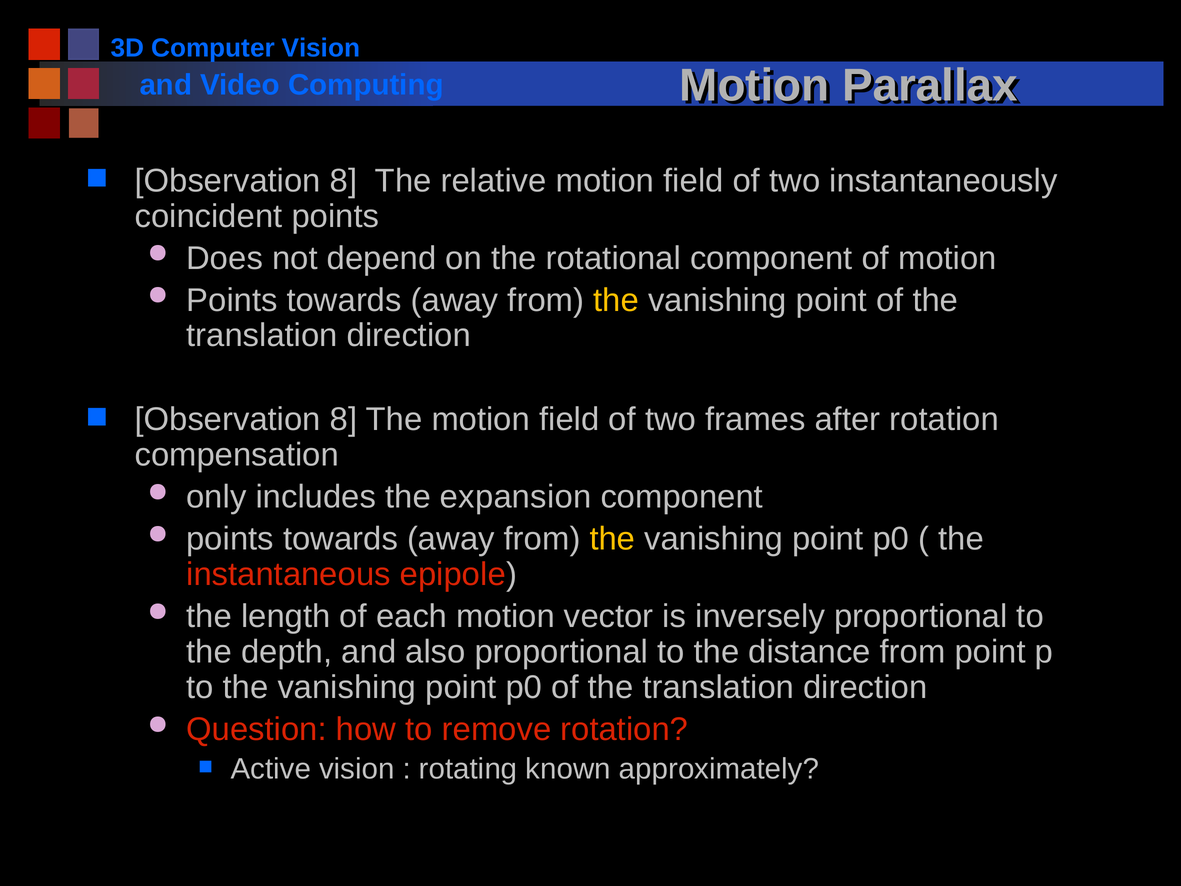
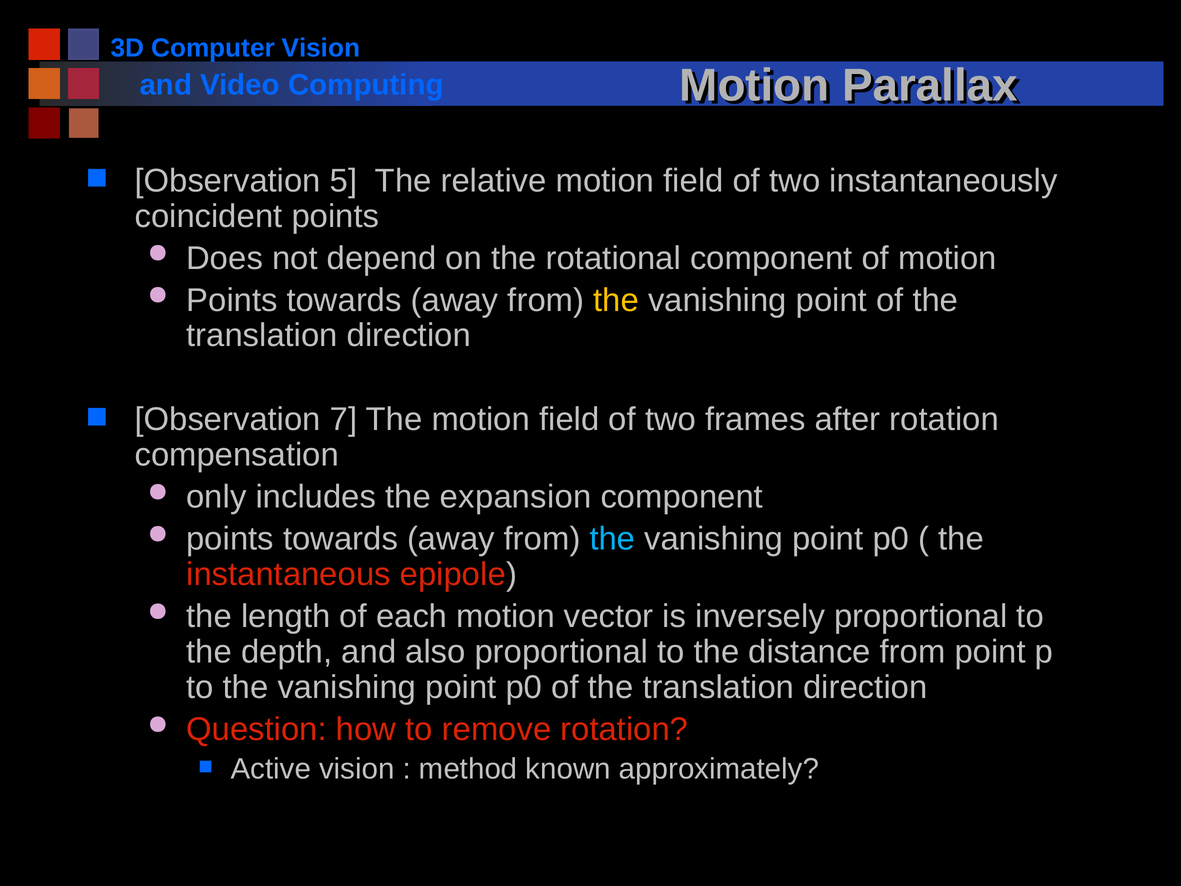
8 at (344, 181): 8 -> 5
8 at (344, 420): 8 -> 7
the at (612, 539) colour: yellow -> light blue
rotating: rotating -> method
